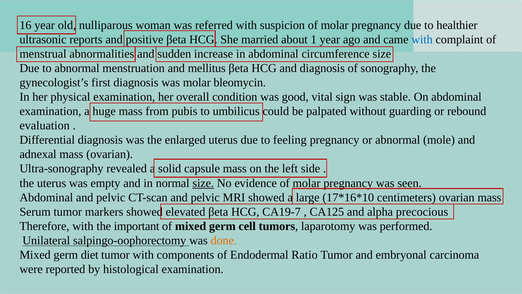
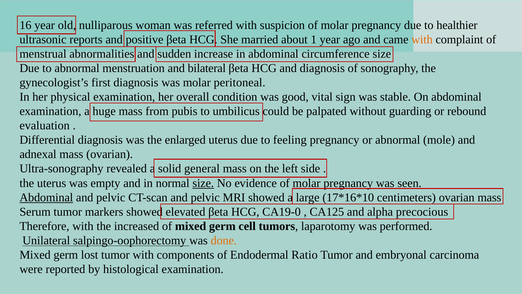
with at (422, 39) colour: blue -> orange
mellitus: mellitus -> bilateral
bleomycin: bleomycin -> peritoneal
capsule: capsule -> general
Abdominal at (46, 197) underline: none -> present
CA19-7: CA19-7 -> CA19-0
important: important -> increased
diet: diet -> lost
